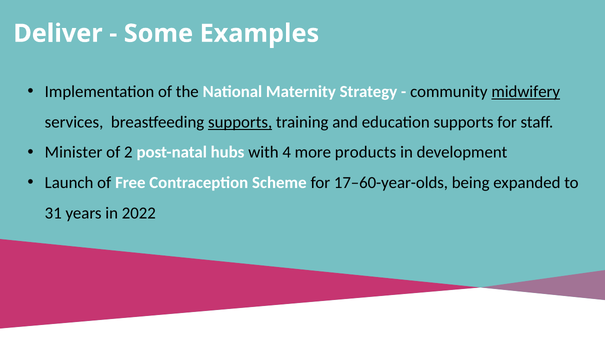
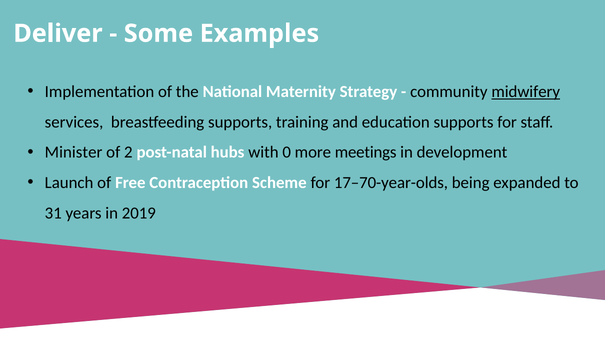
supports at (240, 122) underline: present -> none
4: 4 -> 0
products: products -> meetings
17–60-year-olds: 17–60-year-olds -> 17–70-year-olds
2022: 2022 -> 2019
